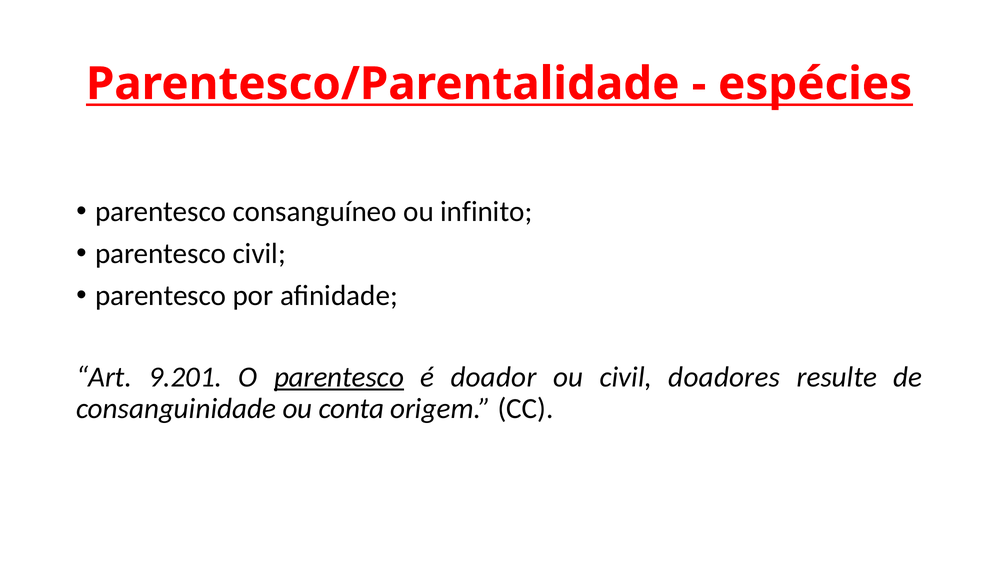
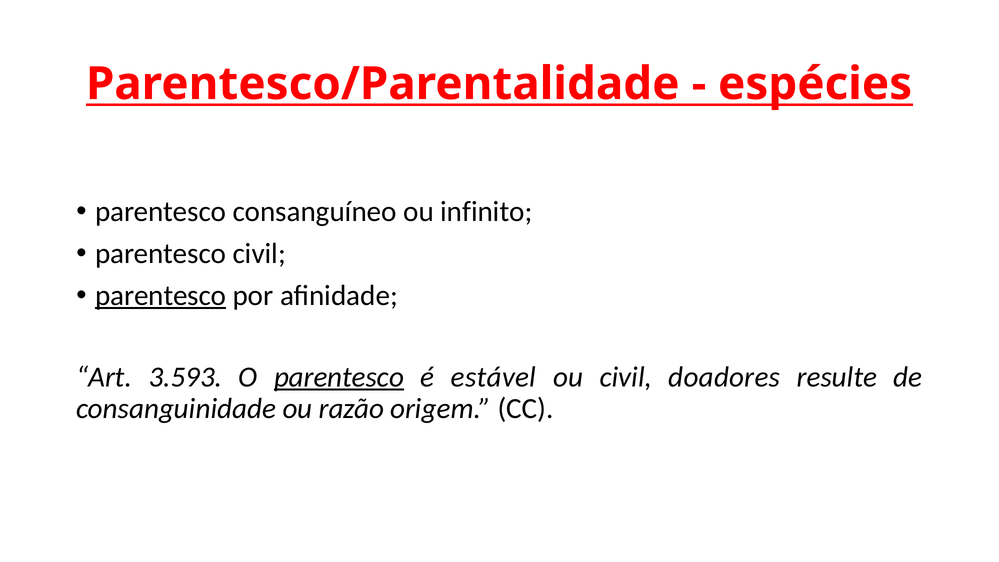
parentesco at (161, 296) underline: none -> present
9.201: 9.201 -> 3.593
doador: doador -> estável
conta: conta -> razão
